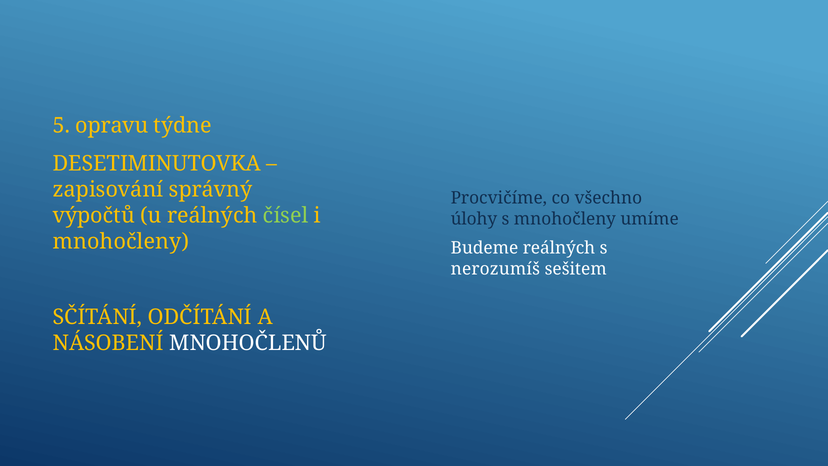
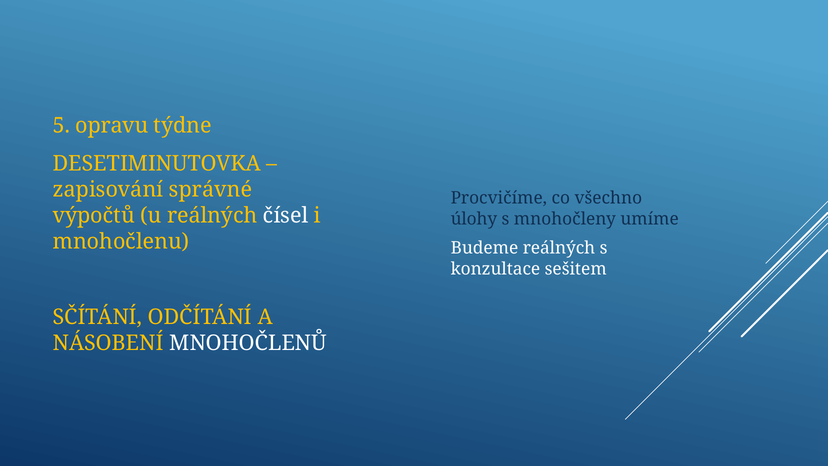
správný: správný -> správné
čísel colour: light green -> white
mnohočleny at (121, 241): mnohočleny -> mnohočlenu
nerozumíš: nerozumíš -> konzultace
